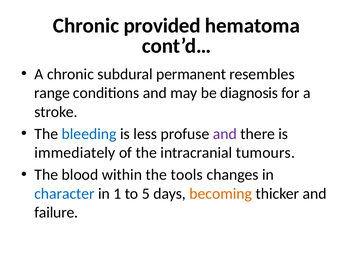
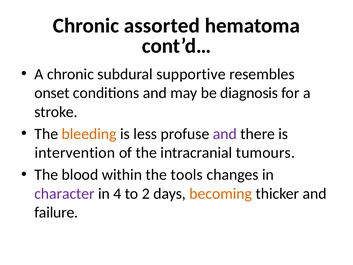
provided: provided -> assorted
permanent: permanent -> supportive
range: range -> onset
bleeding colour: blue -> orange
immediately: immediately -> intervention
character colour: blue -> purple
1: 1 -> 4
5: 5 -> 2
